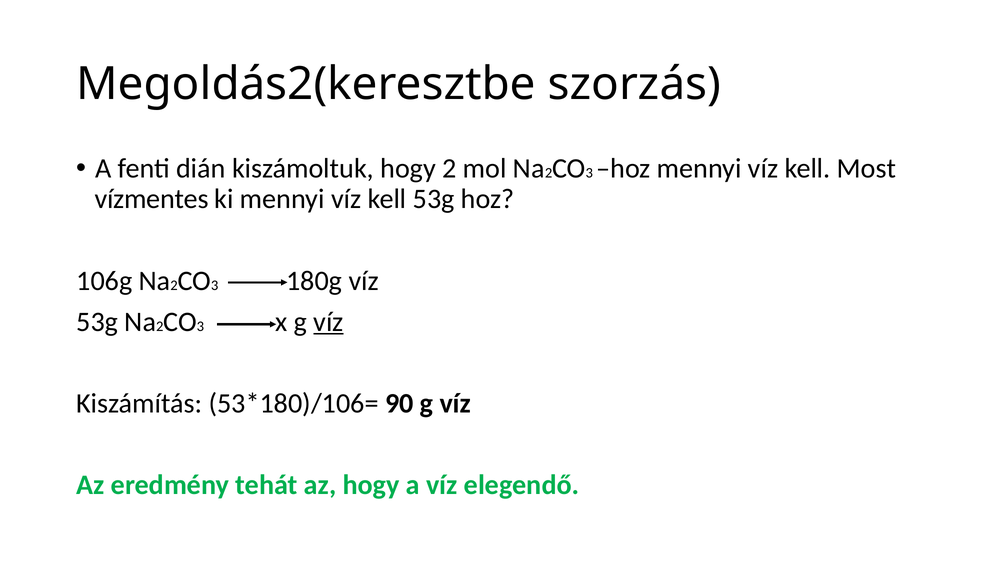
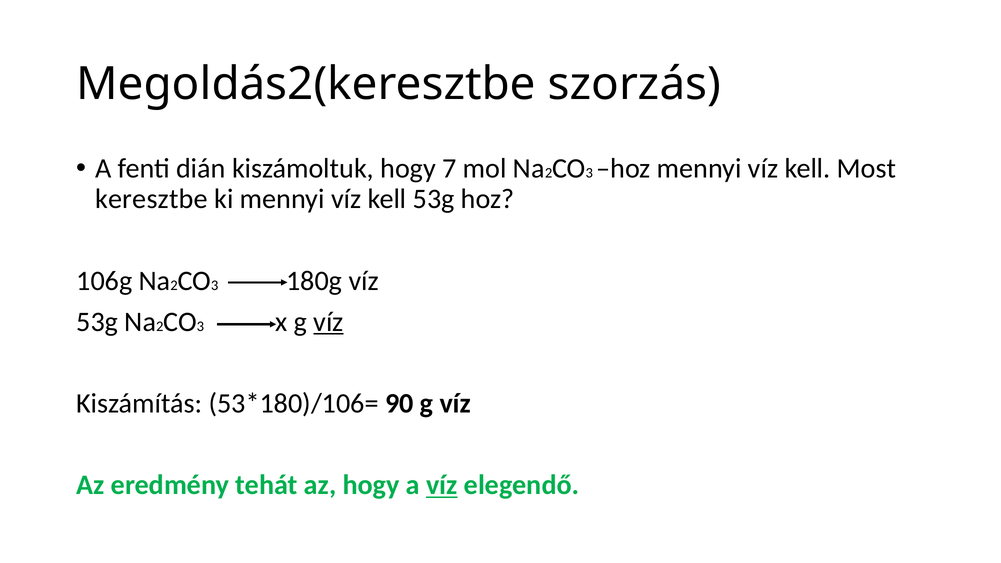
hogy 2: 2 -> 7
vízmentes: vízmentes -> keresztbe
víz at (442, 485) underline: none -> present
